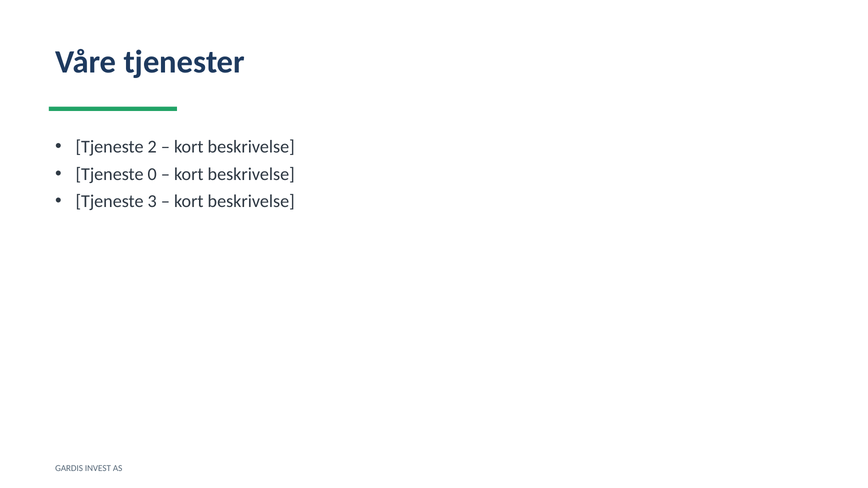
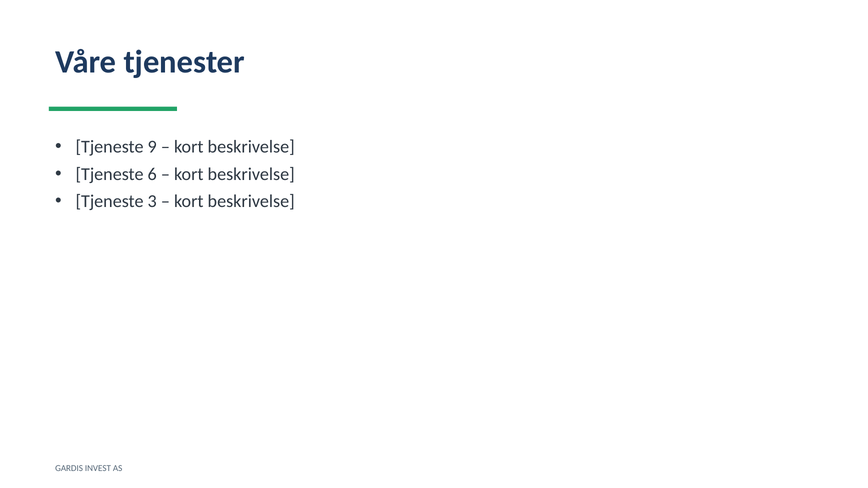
2: 2 -> 9
0: 0 -> 6
